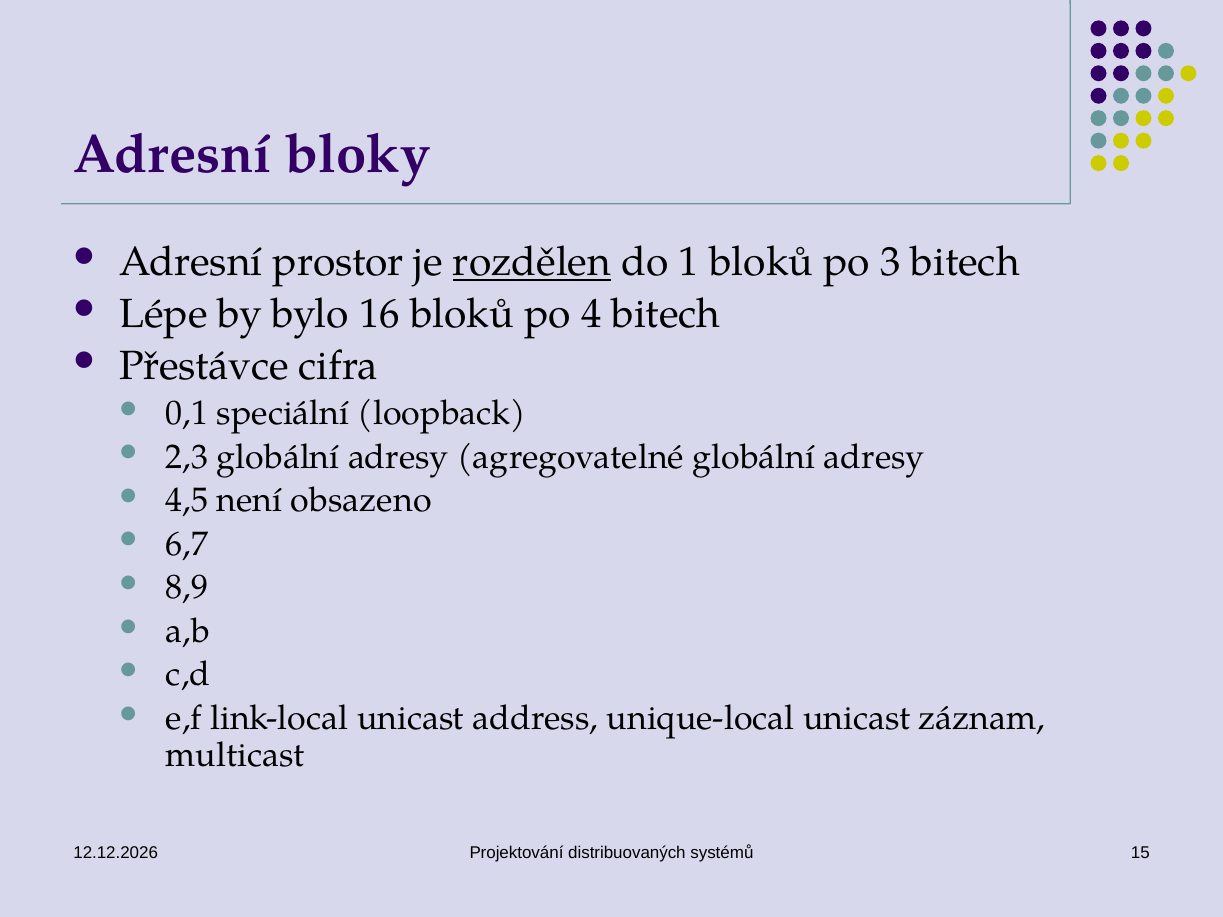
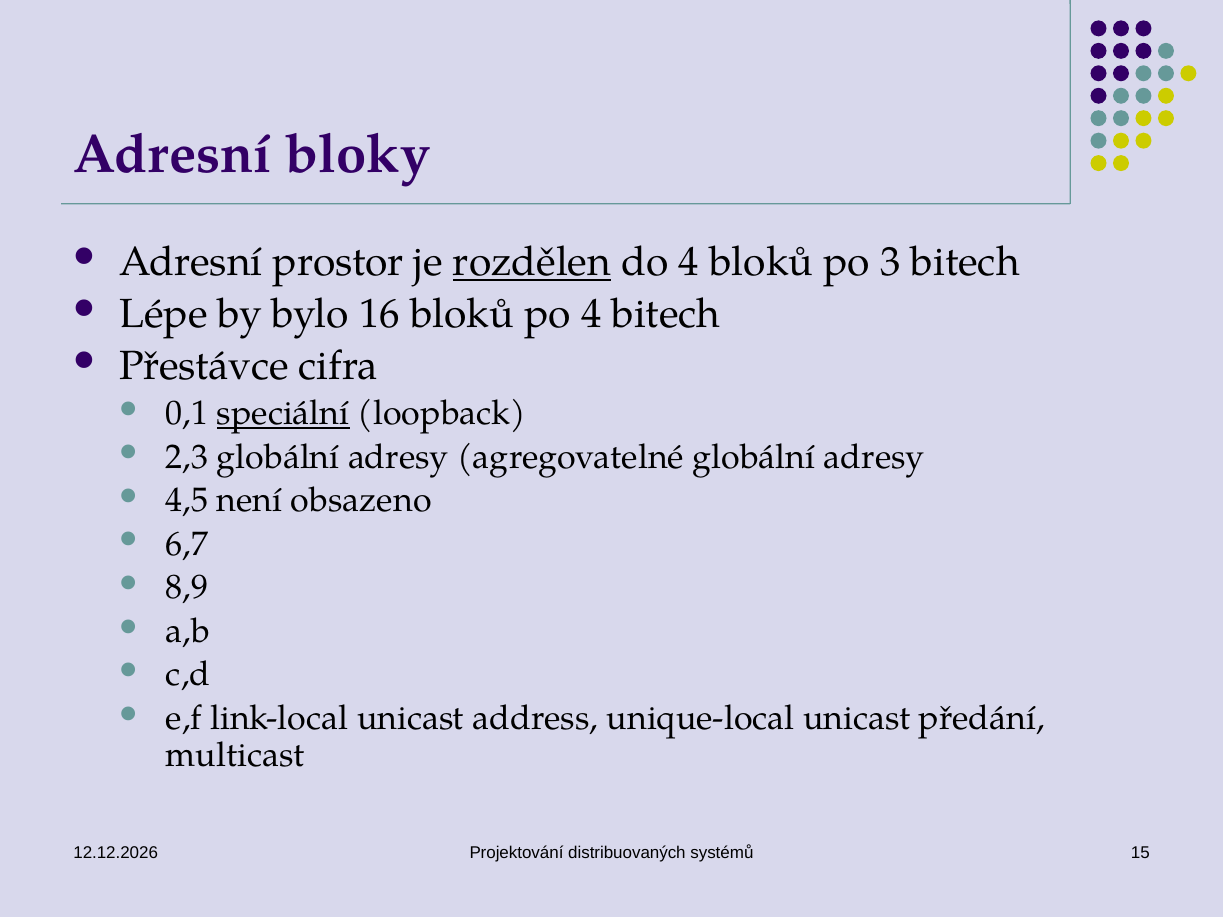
do 1: 1 -> 4
speciální underline: none -> present
záznam: záznam -> předání
